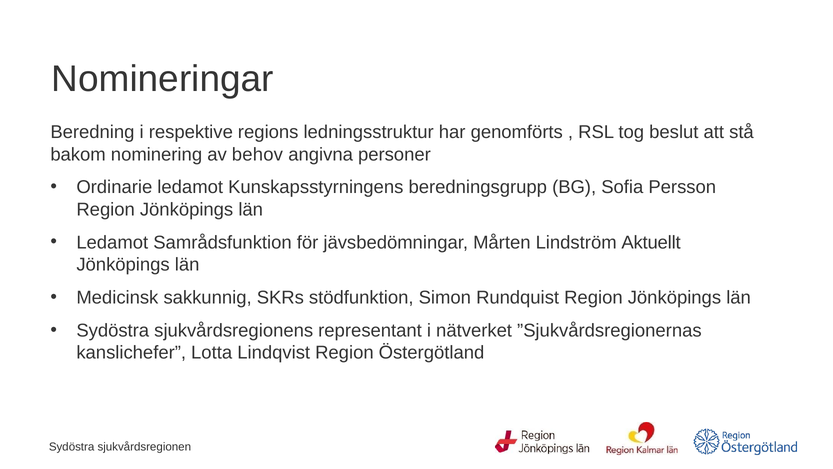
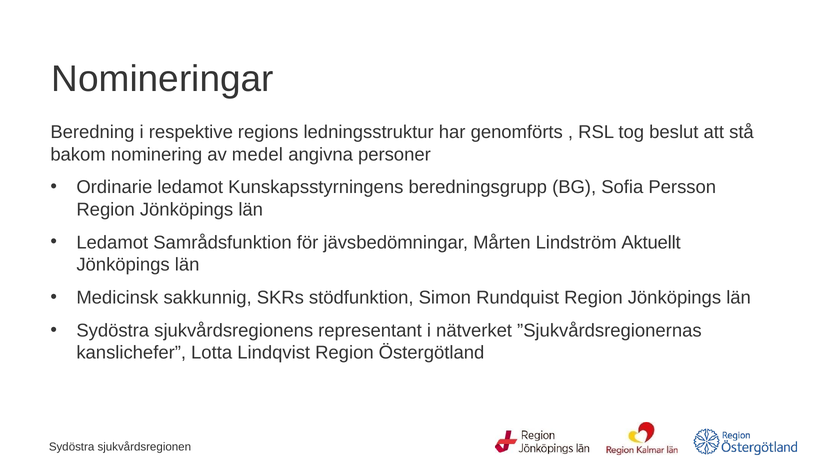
behov: behov -> medel
